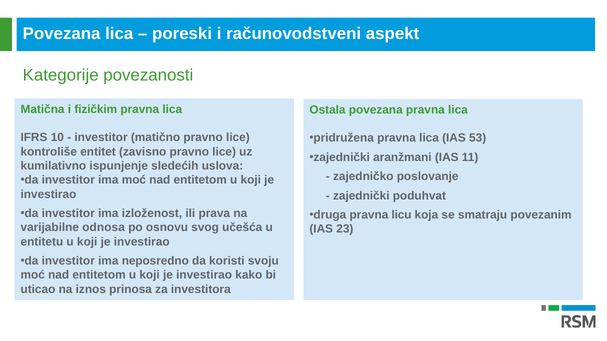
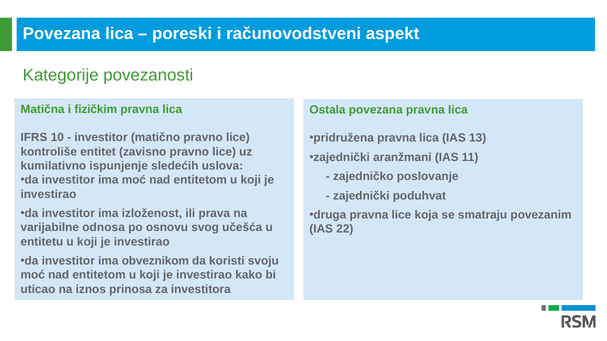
53: 53 -> 13
pravna licu: licu -> lice
23: 23 -> 22
neposredno: neposredno -> obveznikom
